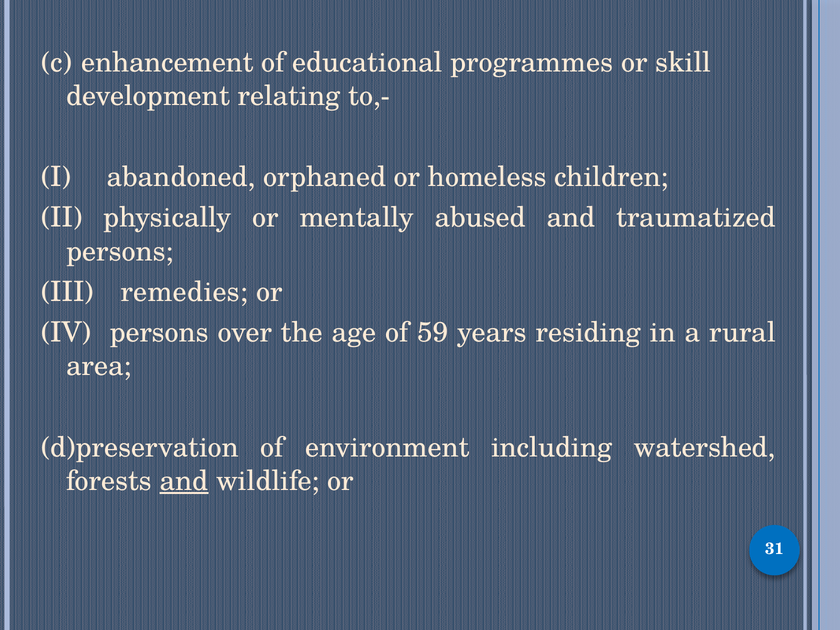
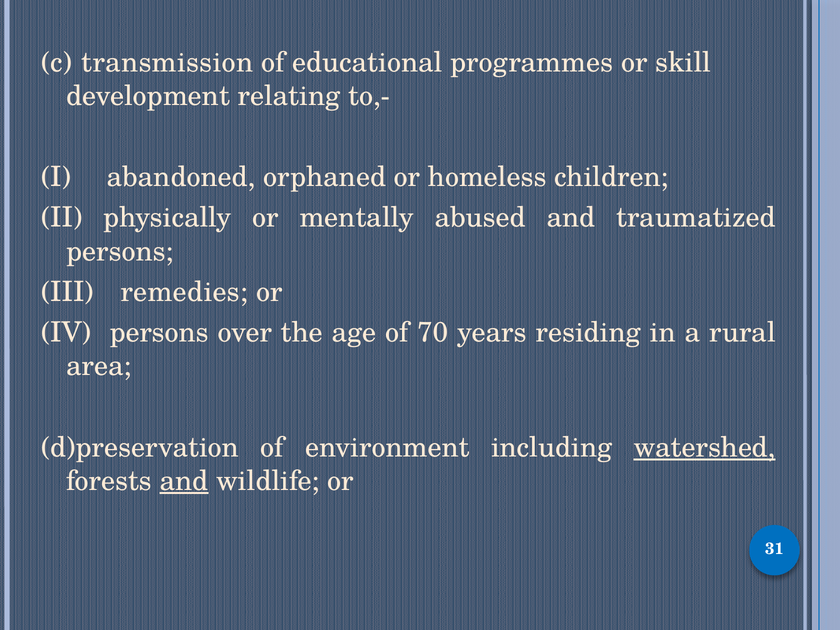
enhancement: enhancement -> transmission
59: 59 -> 70
watershed underline: none -> present
